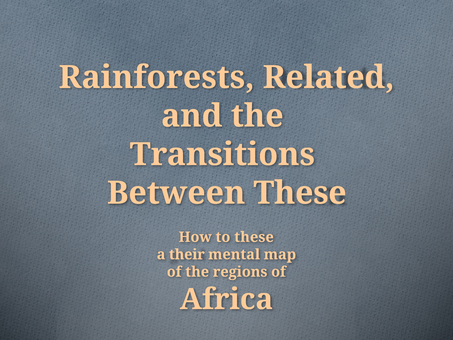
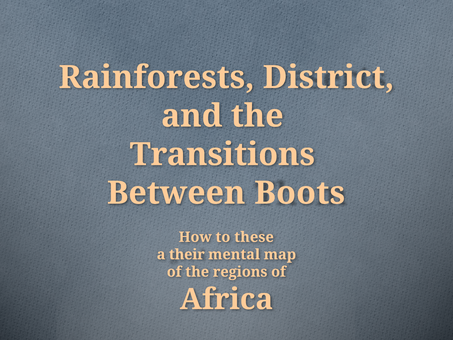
Related: Related -> District
Between These: These -> Boots
